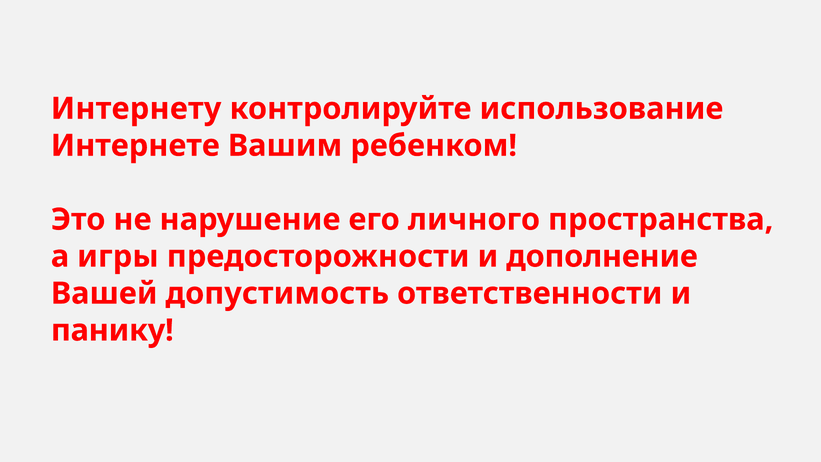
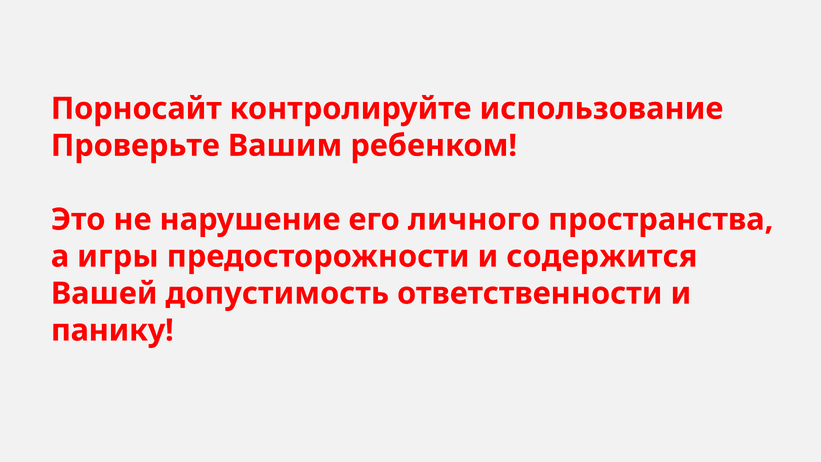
Интернету: Интернету -> Порносайт
Интернете: Интернете -> Проверьте
дополнение: дополнение -> содержится
